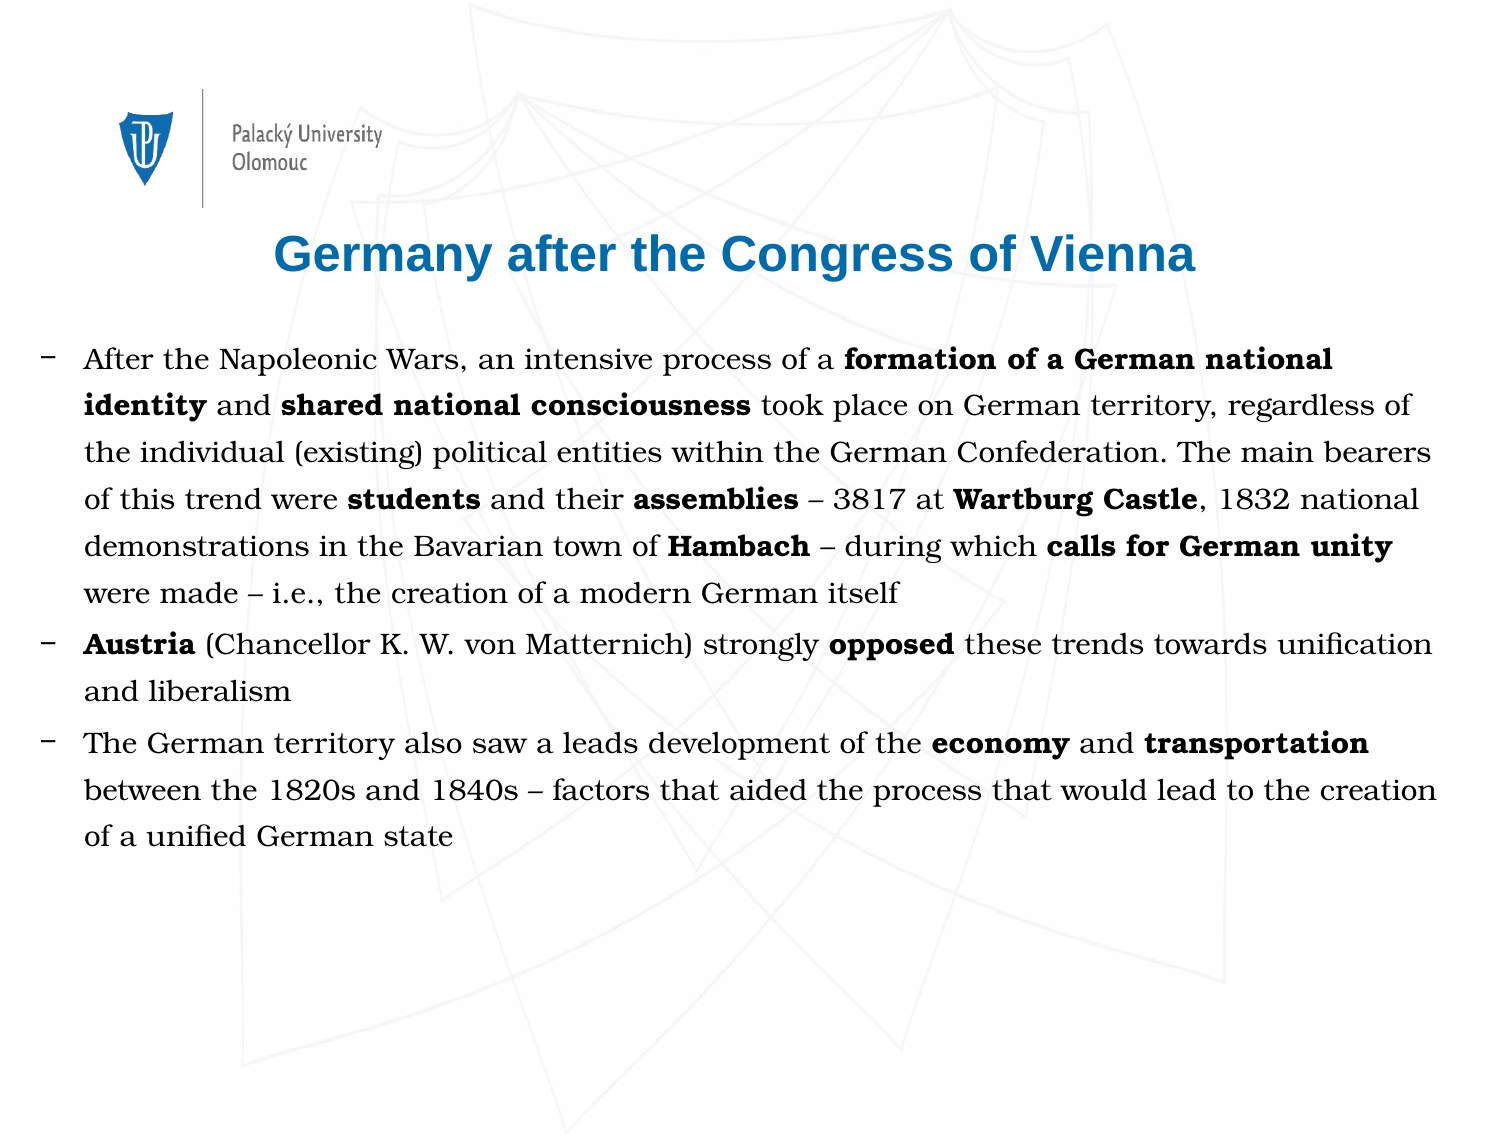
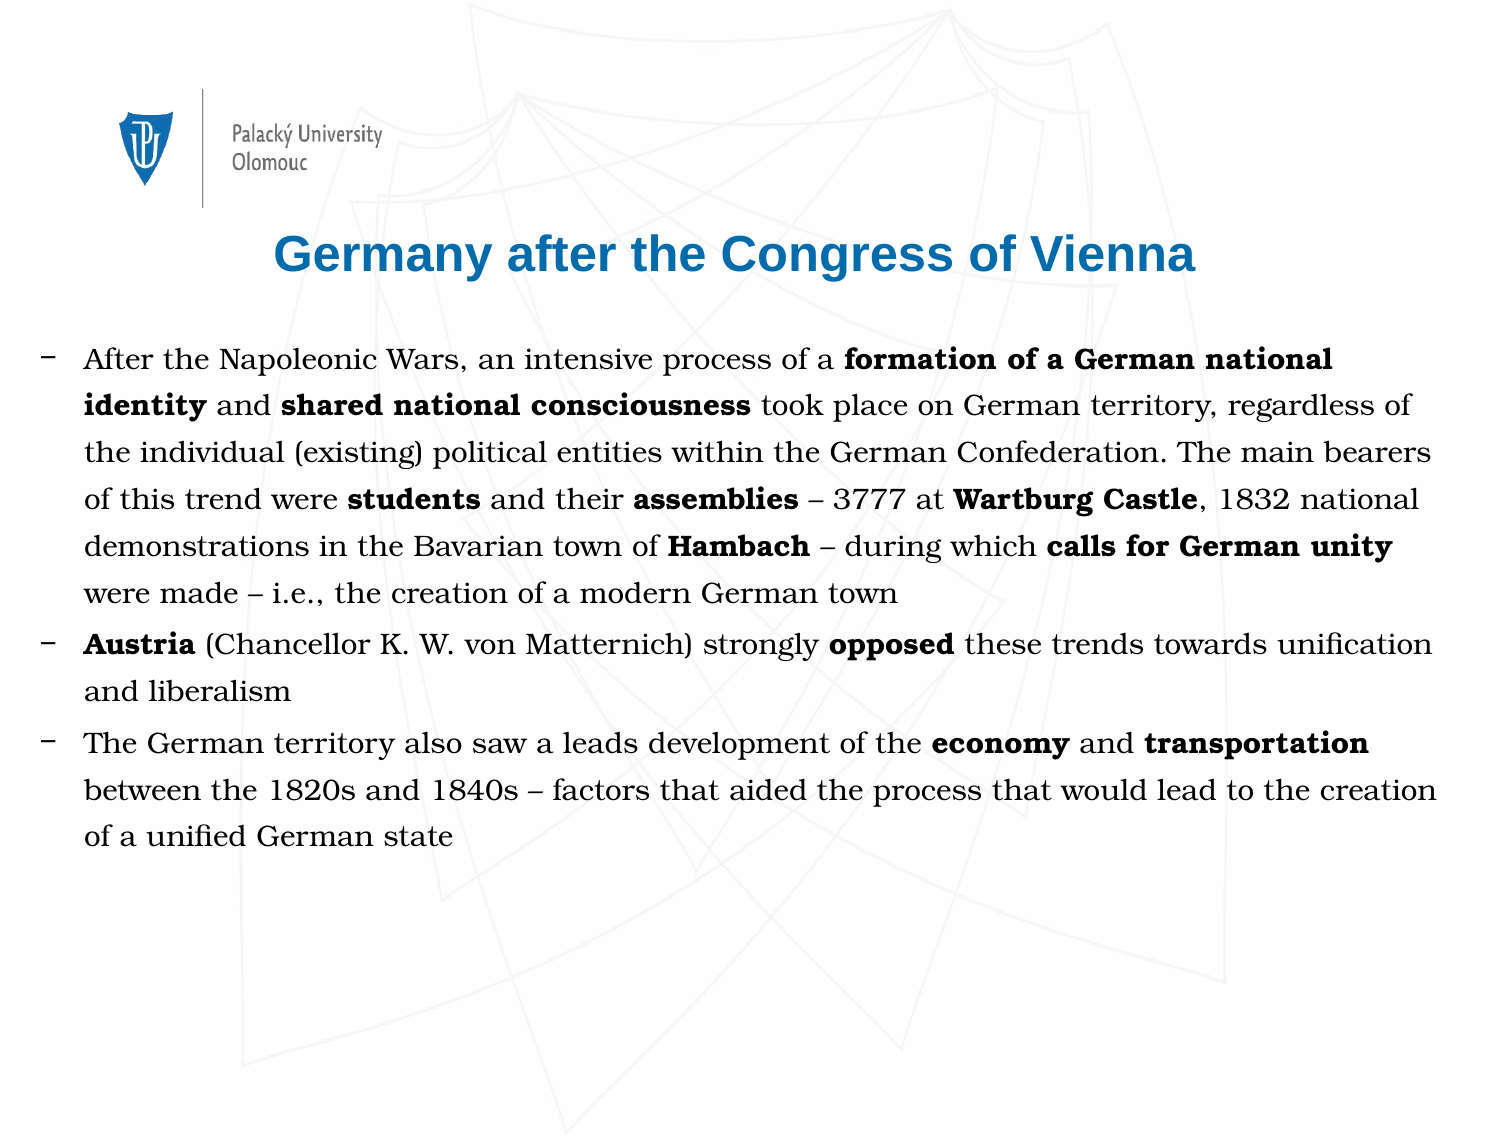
3817: 3817 -> 3777
German itself: itself -> town
